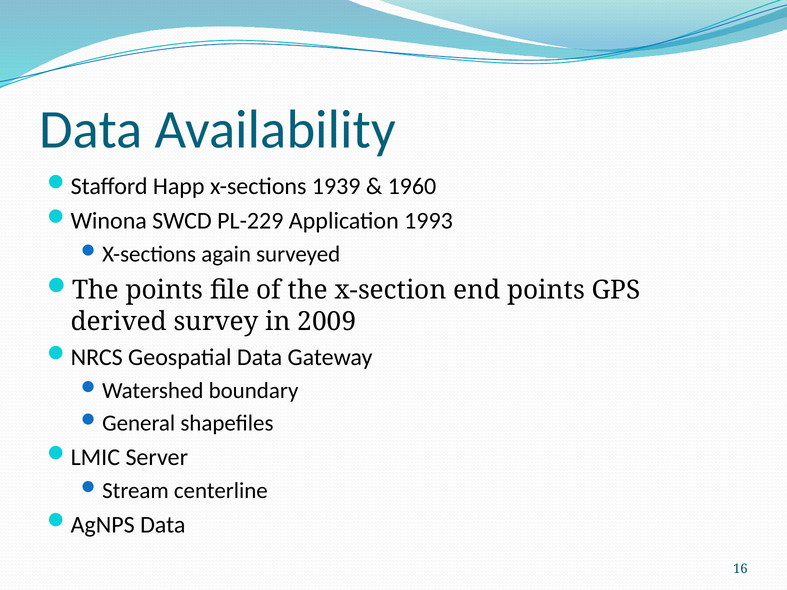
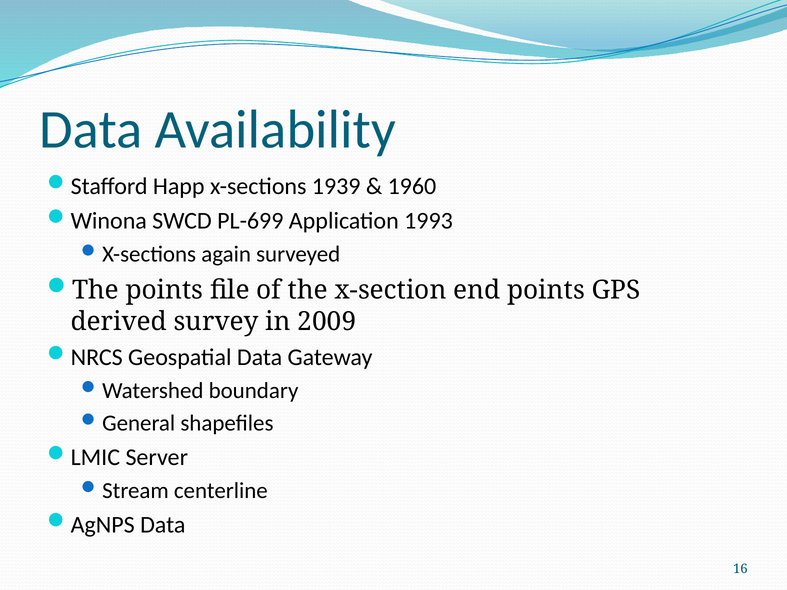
PL-229: PL-229 -> PL-699
